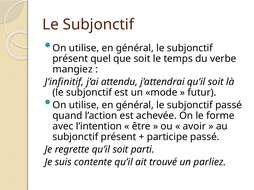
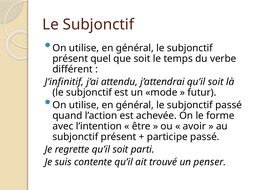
mangiez: mangiez -> différent
parliez: parliez -> penser
